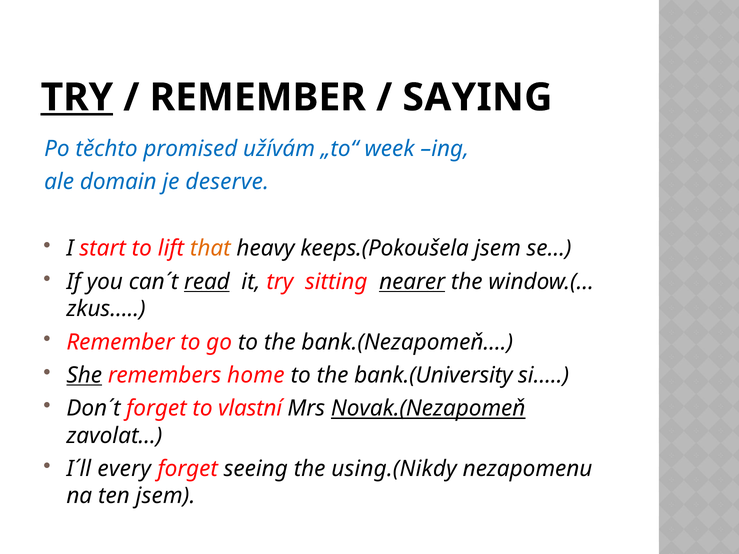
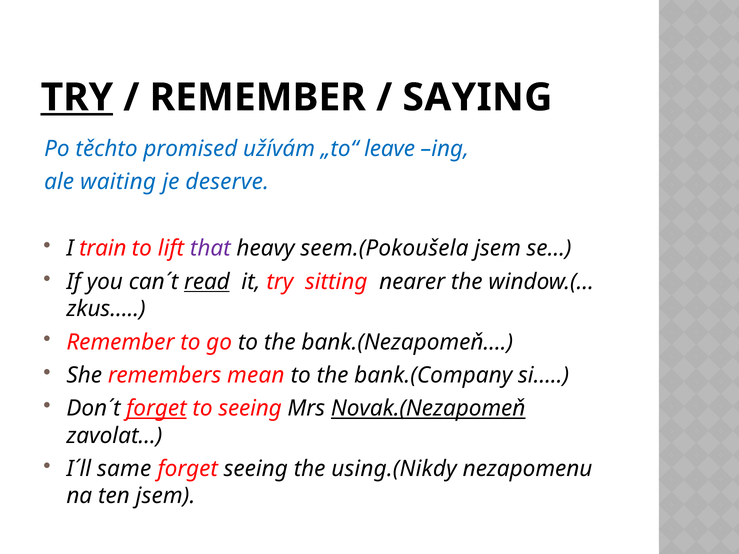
week: week -> leave
domain: domain -> waiting
start: start -> train
that colour: orange -> purple
keeps.(Pokoušela: keeps.(Pokoušela -> seem.(Pokoušela
nearer underline: present -> none
She underline: present -> none
home: home -> mean
bank.(University: bank.(University -> bank.(Company
forget at (156, 409) underline: none -> present
to vlastní: vlastní -> seeing
every: every -> same
